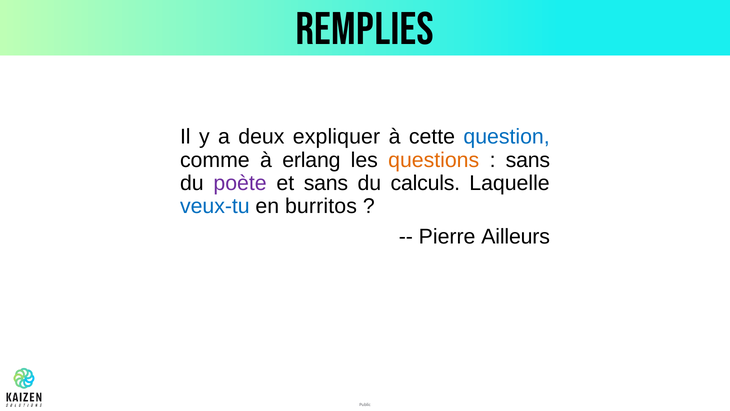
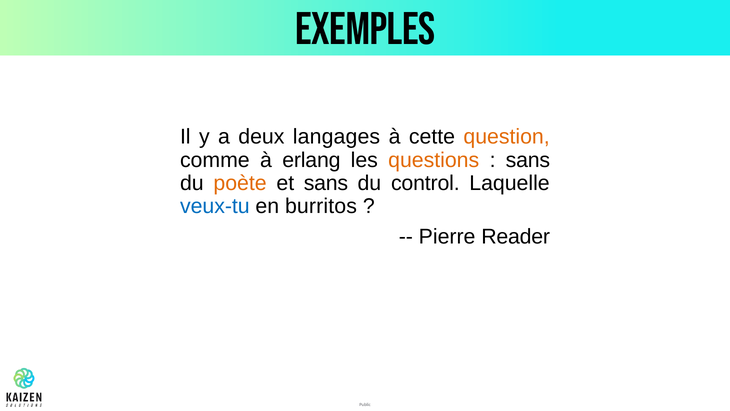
Remplies: Remplies -> Exemples
expliquer: expliquer -> langages
question colour: blue -> orange
poète colour: purple -> orange
calculs: calculs -> control
Ailleurs: Ailleurs -> Reader
